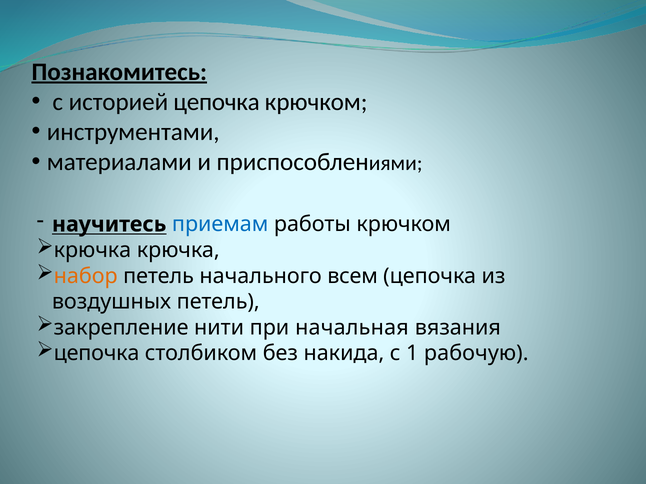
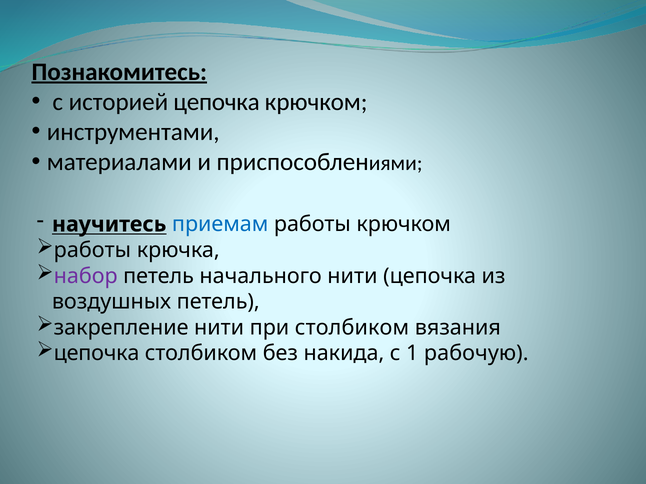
крючка at (92, 250): крючка -> работы
набор colour: orange -> purple
начального всем: всем -> нити
при начальная: начальная -> столбиком
